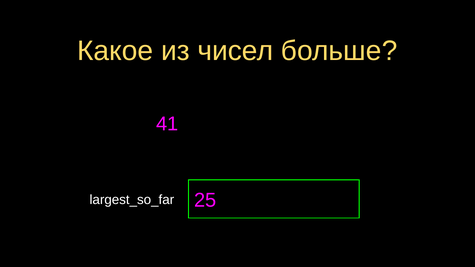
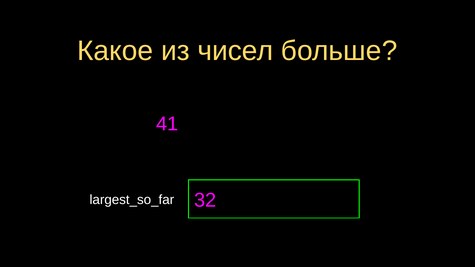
25: 25 -> 32
